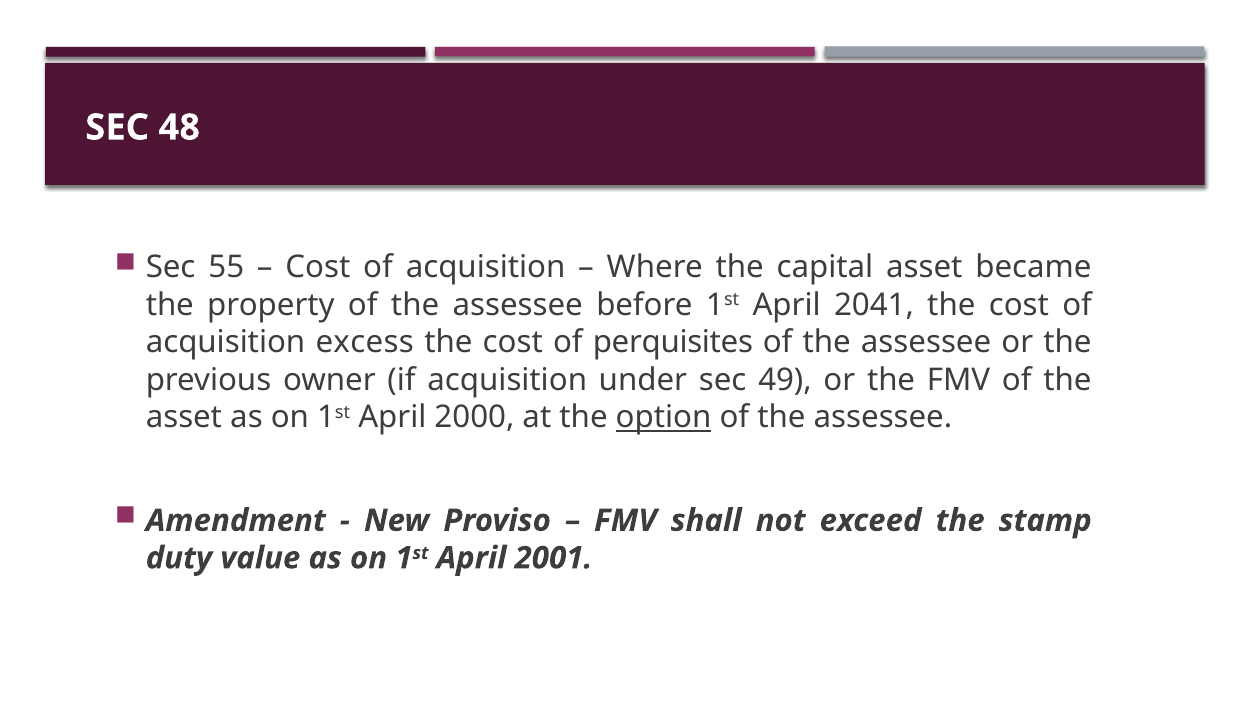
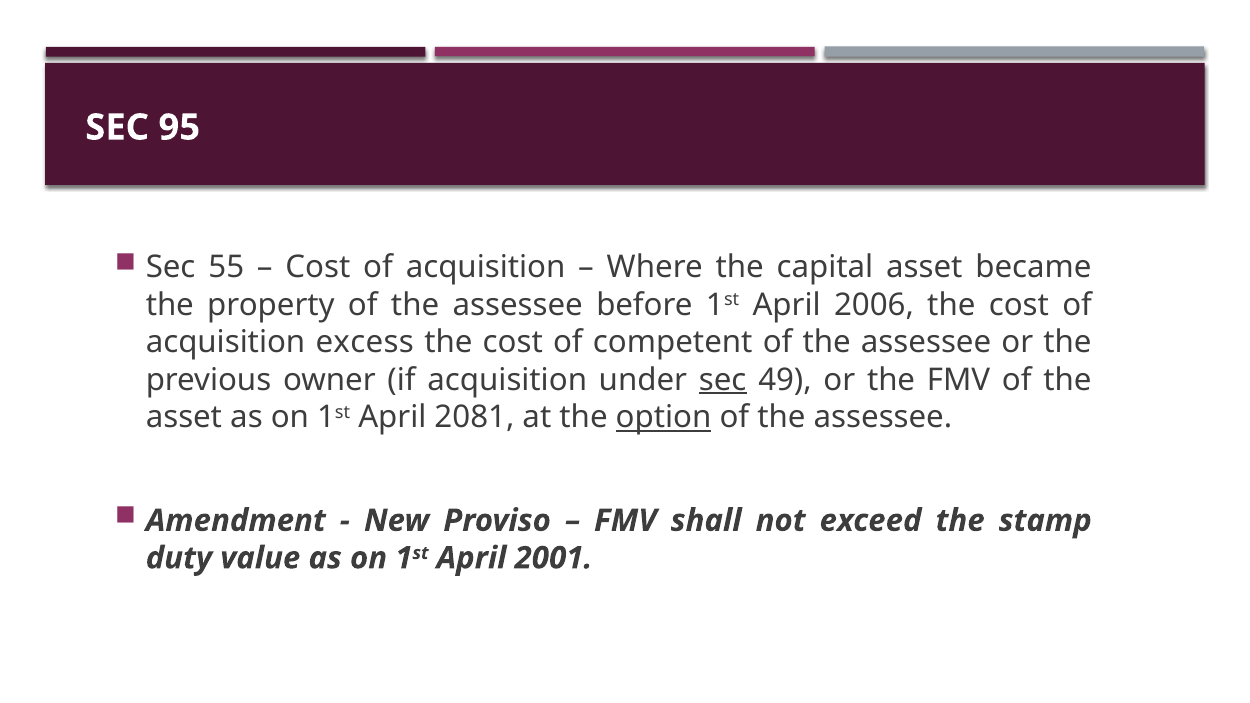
48: 48 -> 95
2041: 2041 -> 2006
perquisites: perquisites -> competent
sec at (723, 380) underline: none -> present
2000: 2000 -> 2081
